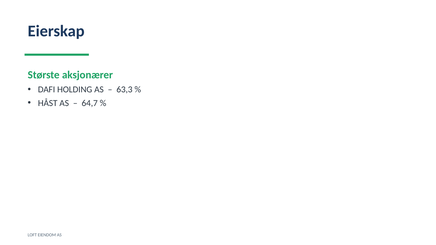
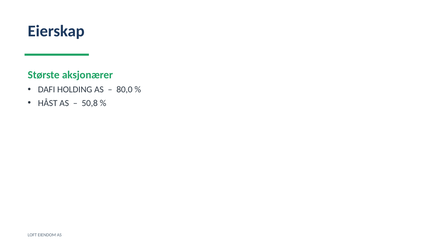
63,3: 63,3 -> 80,0
64,7: 64,7 -> 50,8
